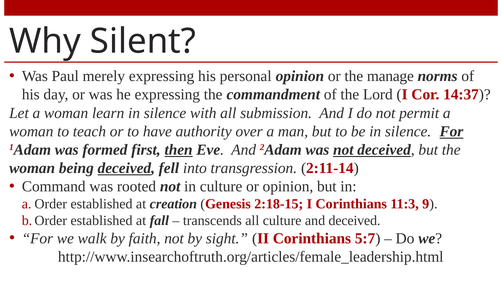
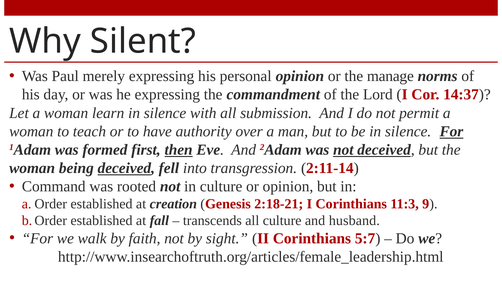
2:18-15: 2:18-15 -> 2:18-21
and deceived: deceived -> husband
